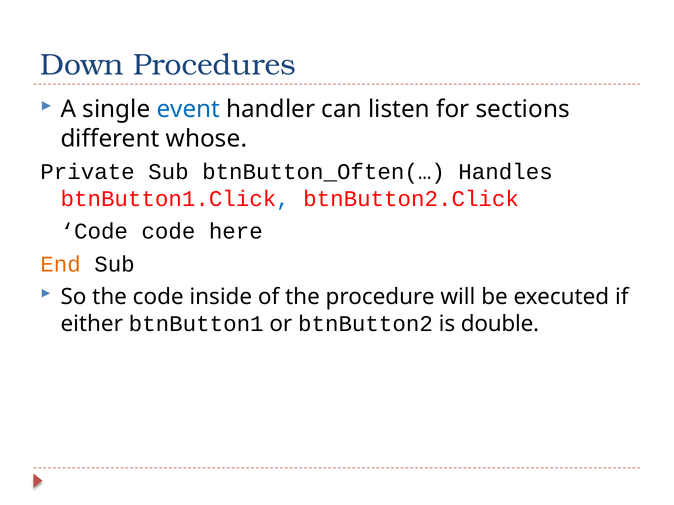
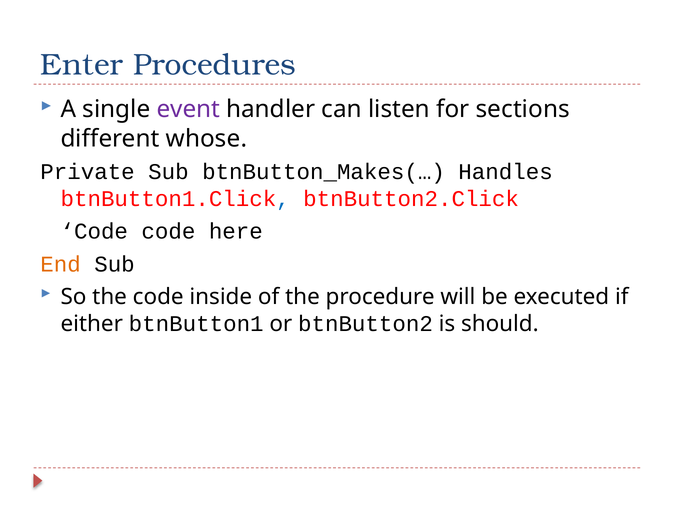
Down: Down -> Enter
event colour: blue -> purple
btnButton_Often(…: btnButton_Often(… -> btnButton_Makes(…
double: double -> should
